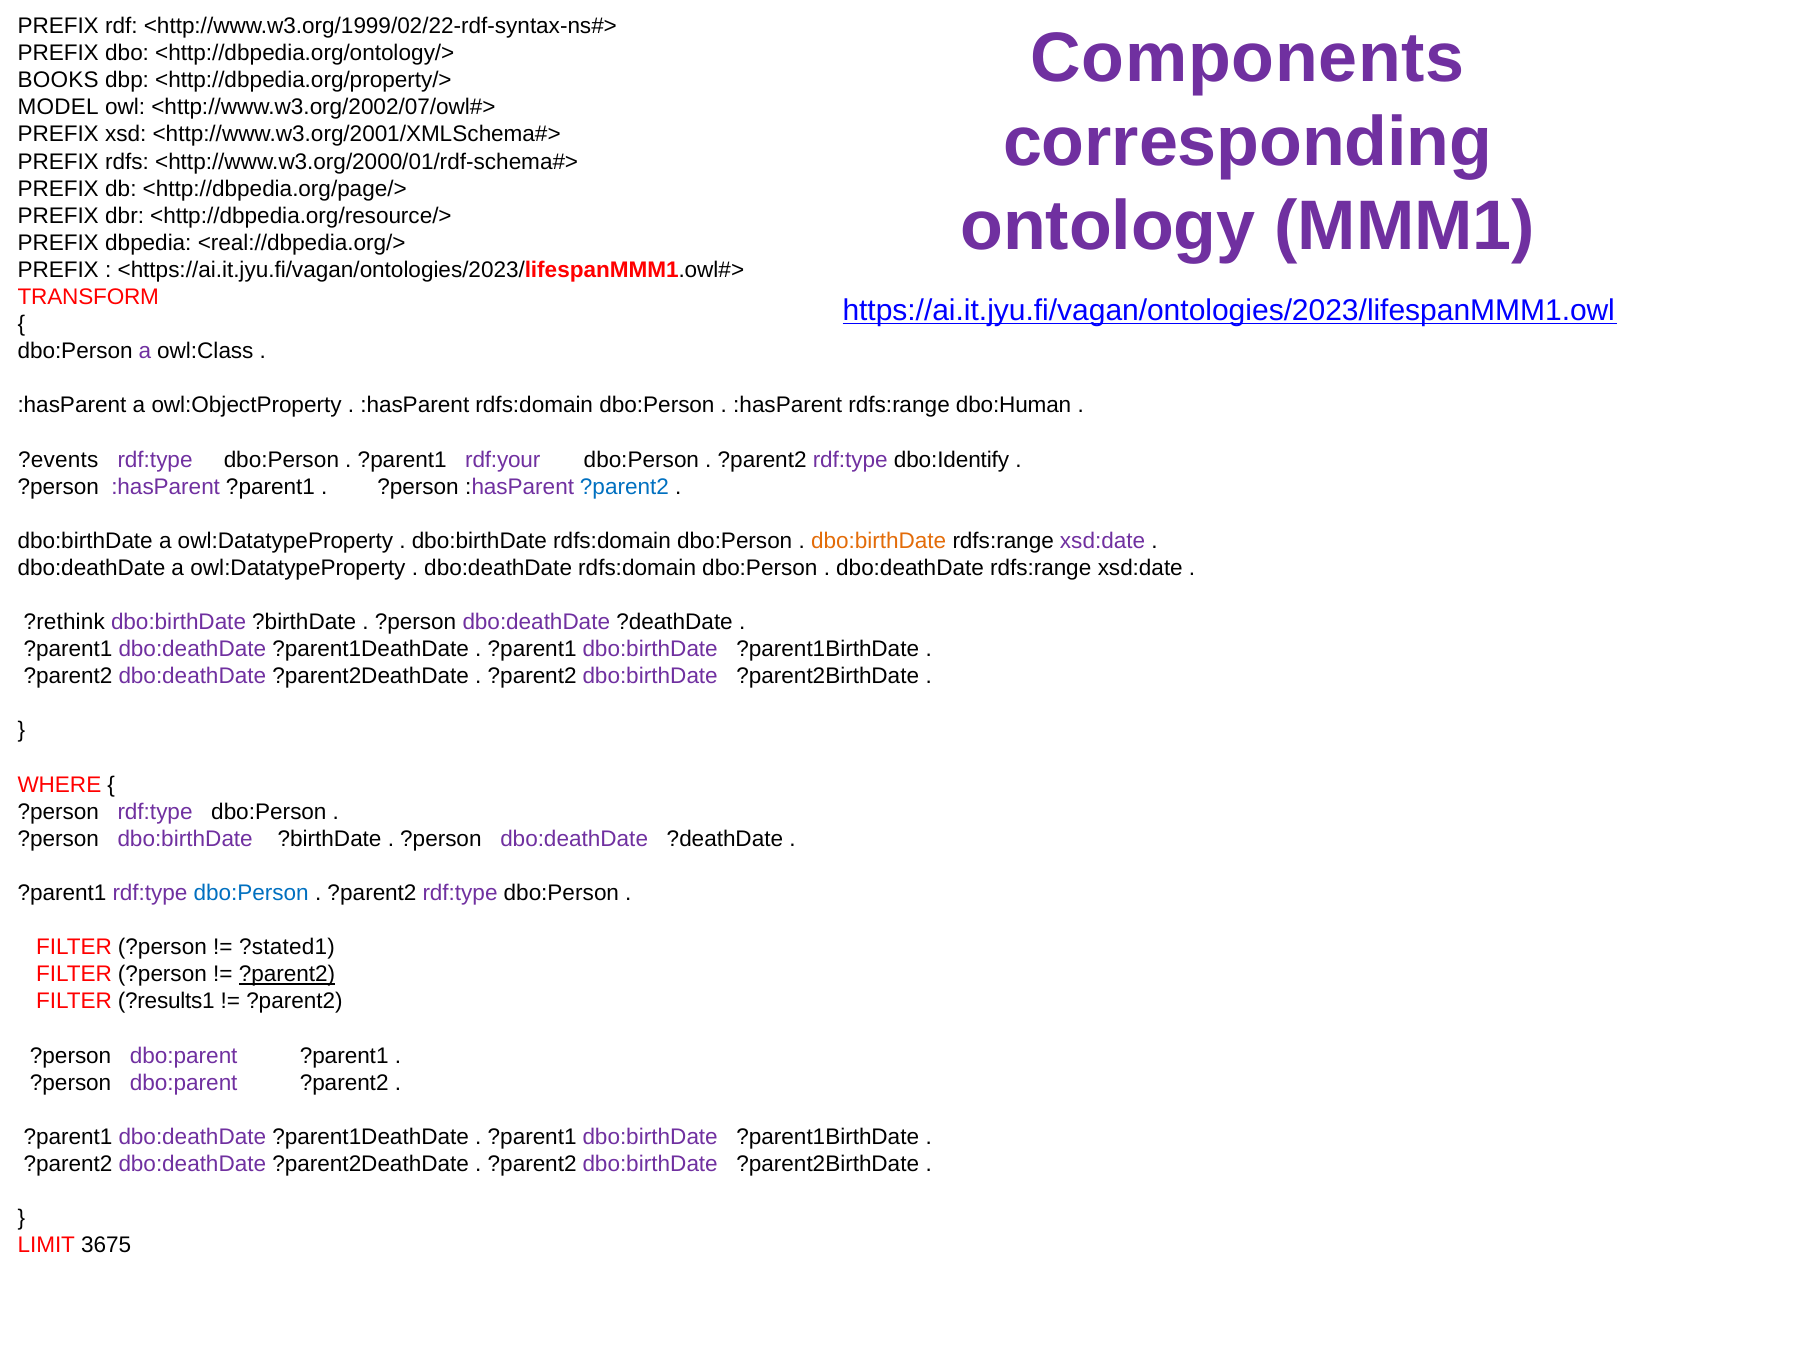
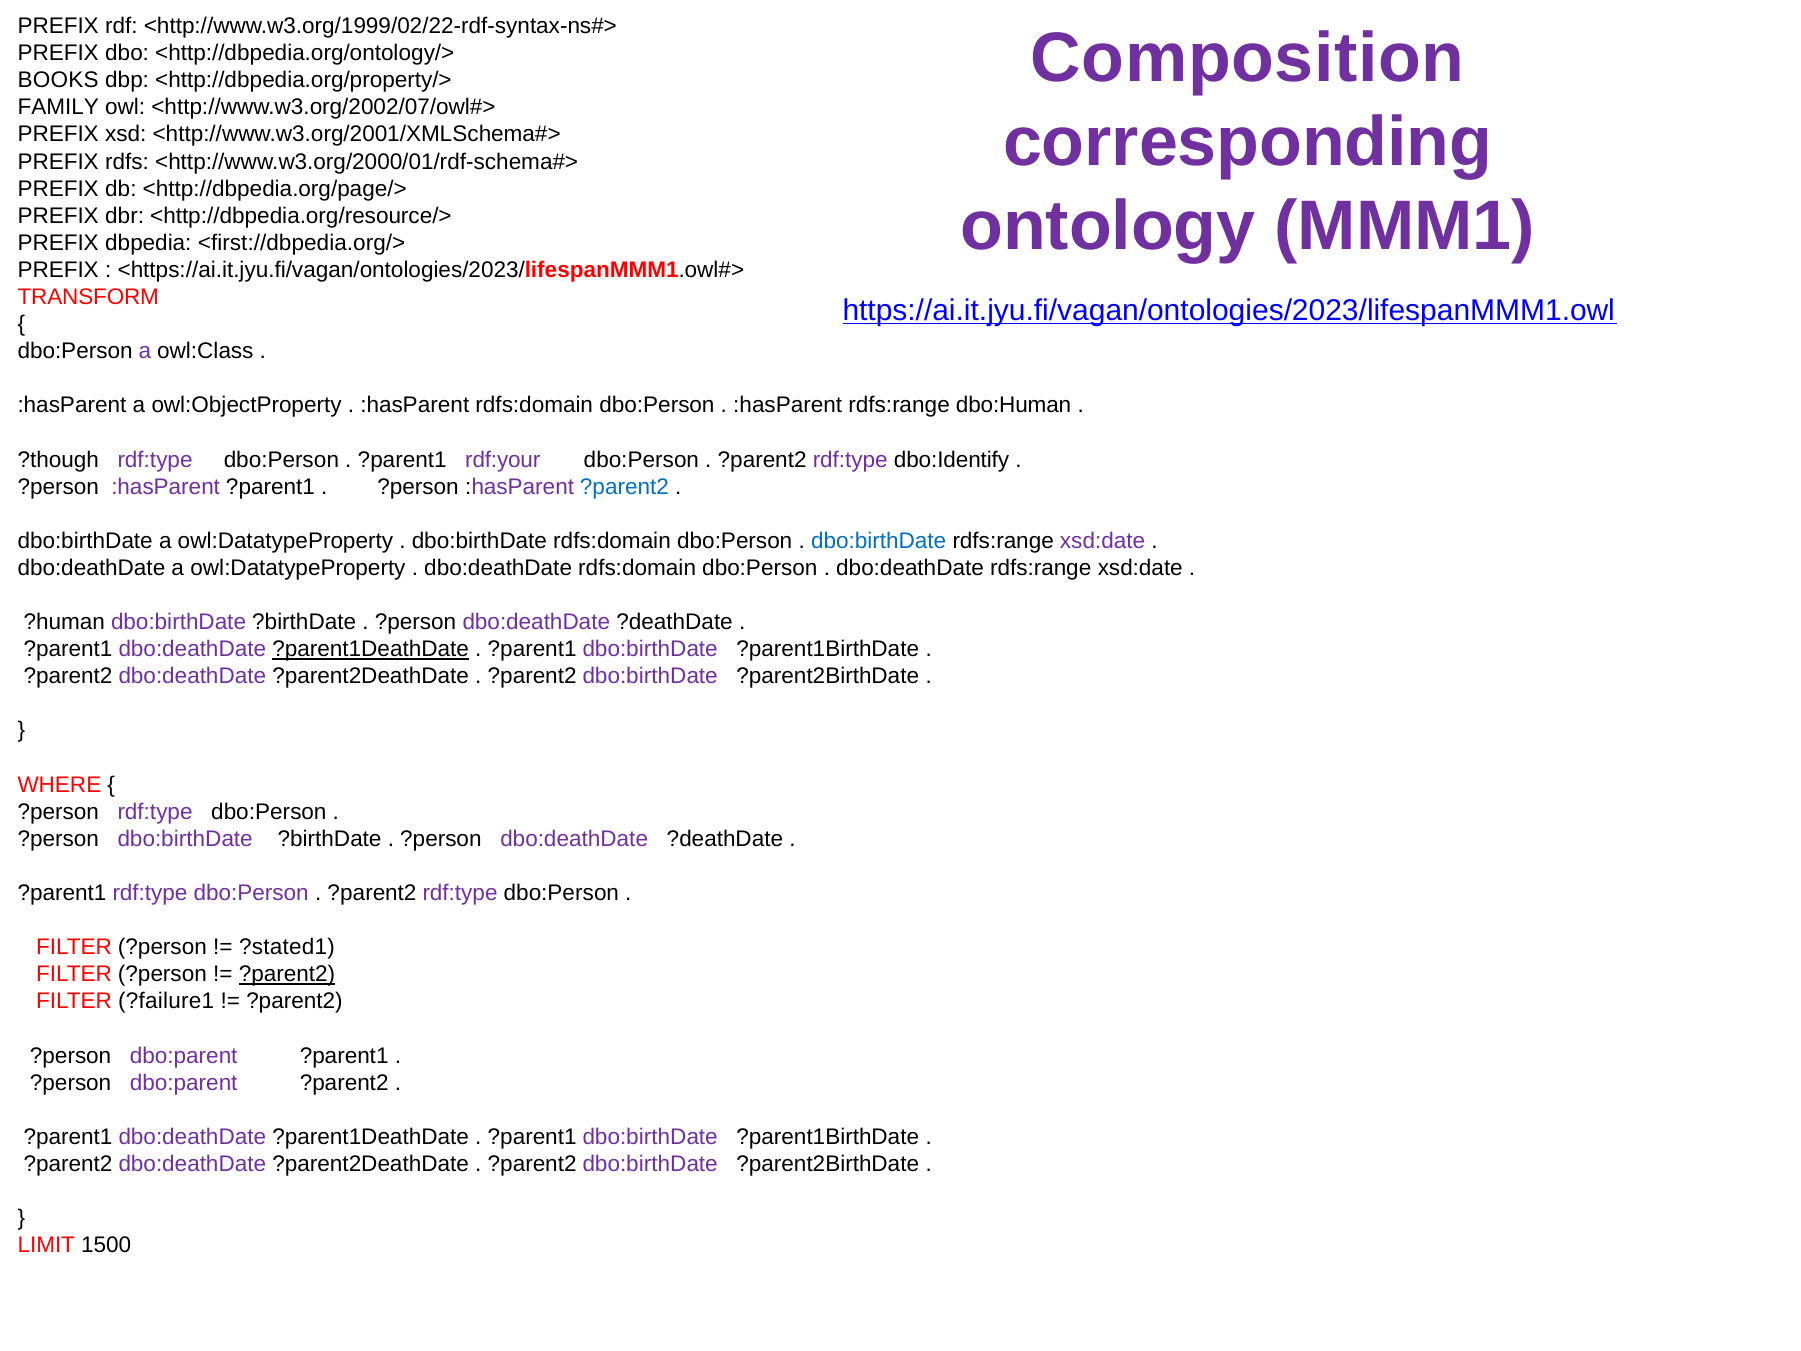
Components: Components -> Composition
MODEL: MODEL -> FAMILY
<real://dbpedia.org/>: <real://dbpedia.org/> -> <first://dbpedia.org/>
?events: ?events -> ?though
dbo:birthDate at (879, 541) colour: orange -> blue
?rethink: ?rethink -> ?human
?parent1DeathDate at (371, 649) underline: none -> present
dbo:Person at (251, 893) colour: blue -> purple
?results1: ?results1 -> ?failure1
3675: 3675 -> 1500
